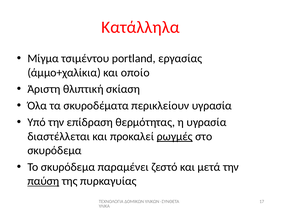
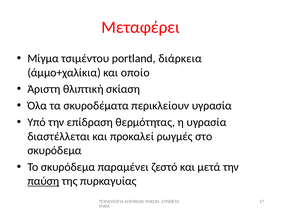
Κατάλληλα: Κατάλληλα -> Μεταφέρει
εργασίας: εργασίας -> διάρκεια
ρωγμές underline: present -> none
